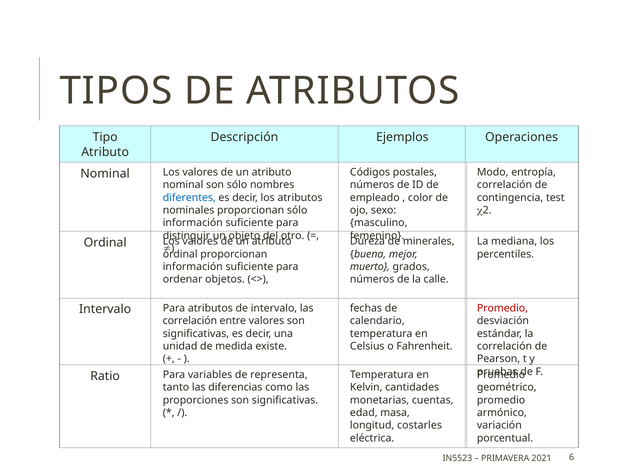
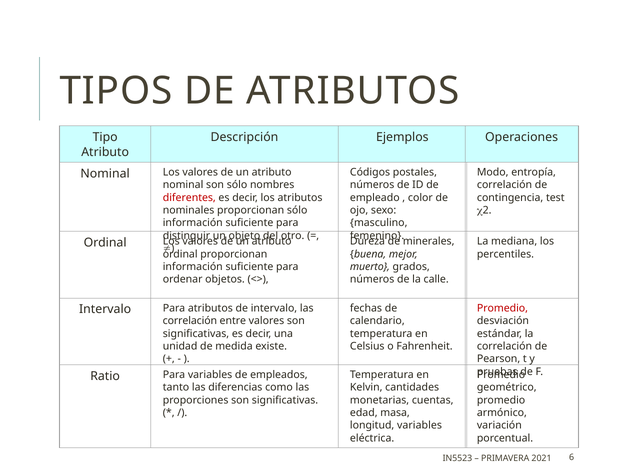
diferentes colour: blue -> red
representa: representa -> empleados
longitud costarles: costarles -> variables
